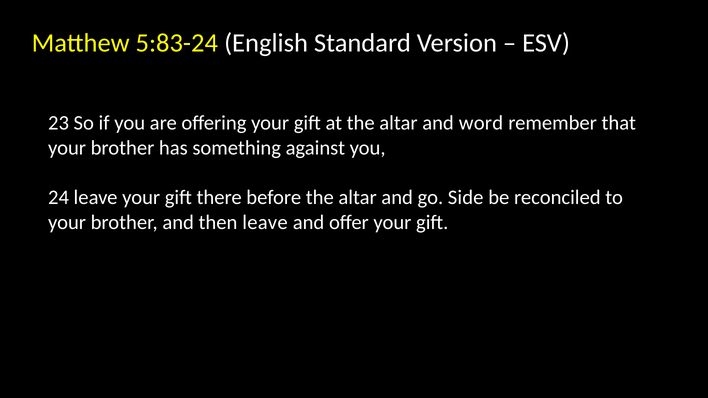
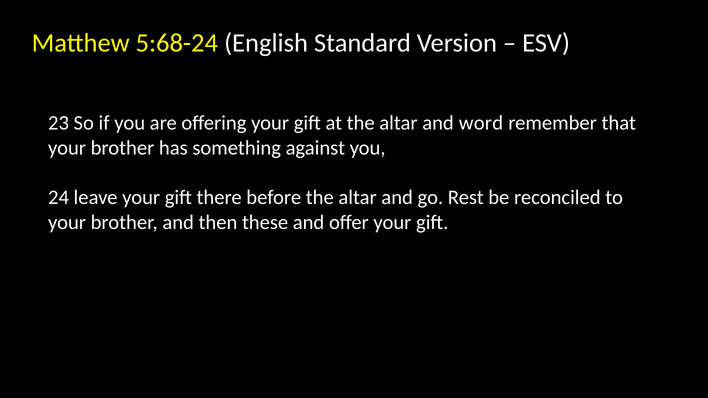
5:83-24: 5:83-24 -> 5:68-24
Side: Side -> Rest
then leave: leave -> these
